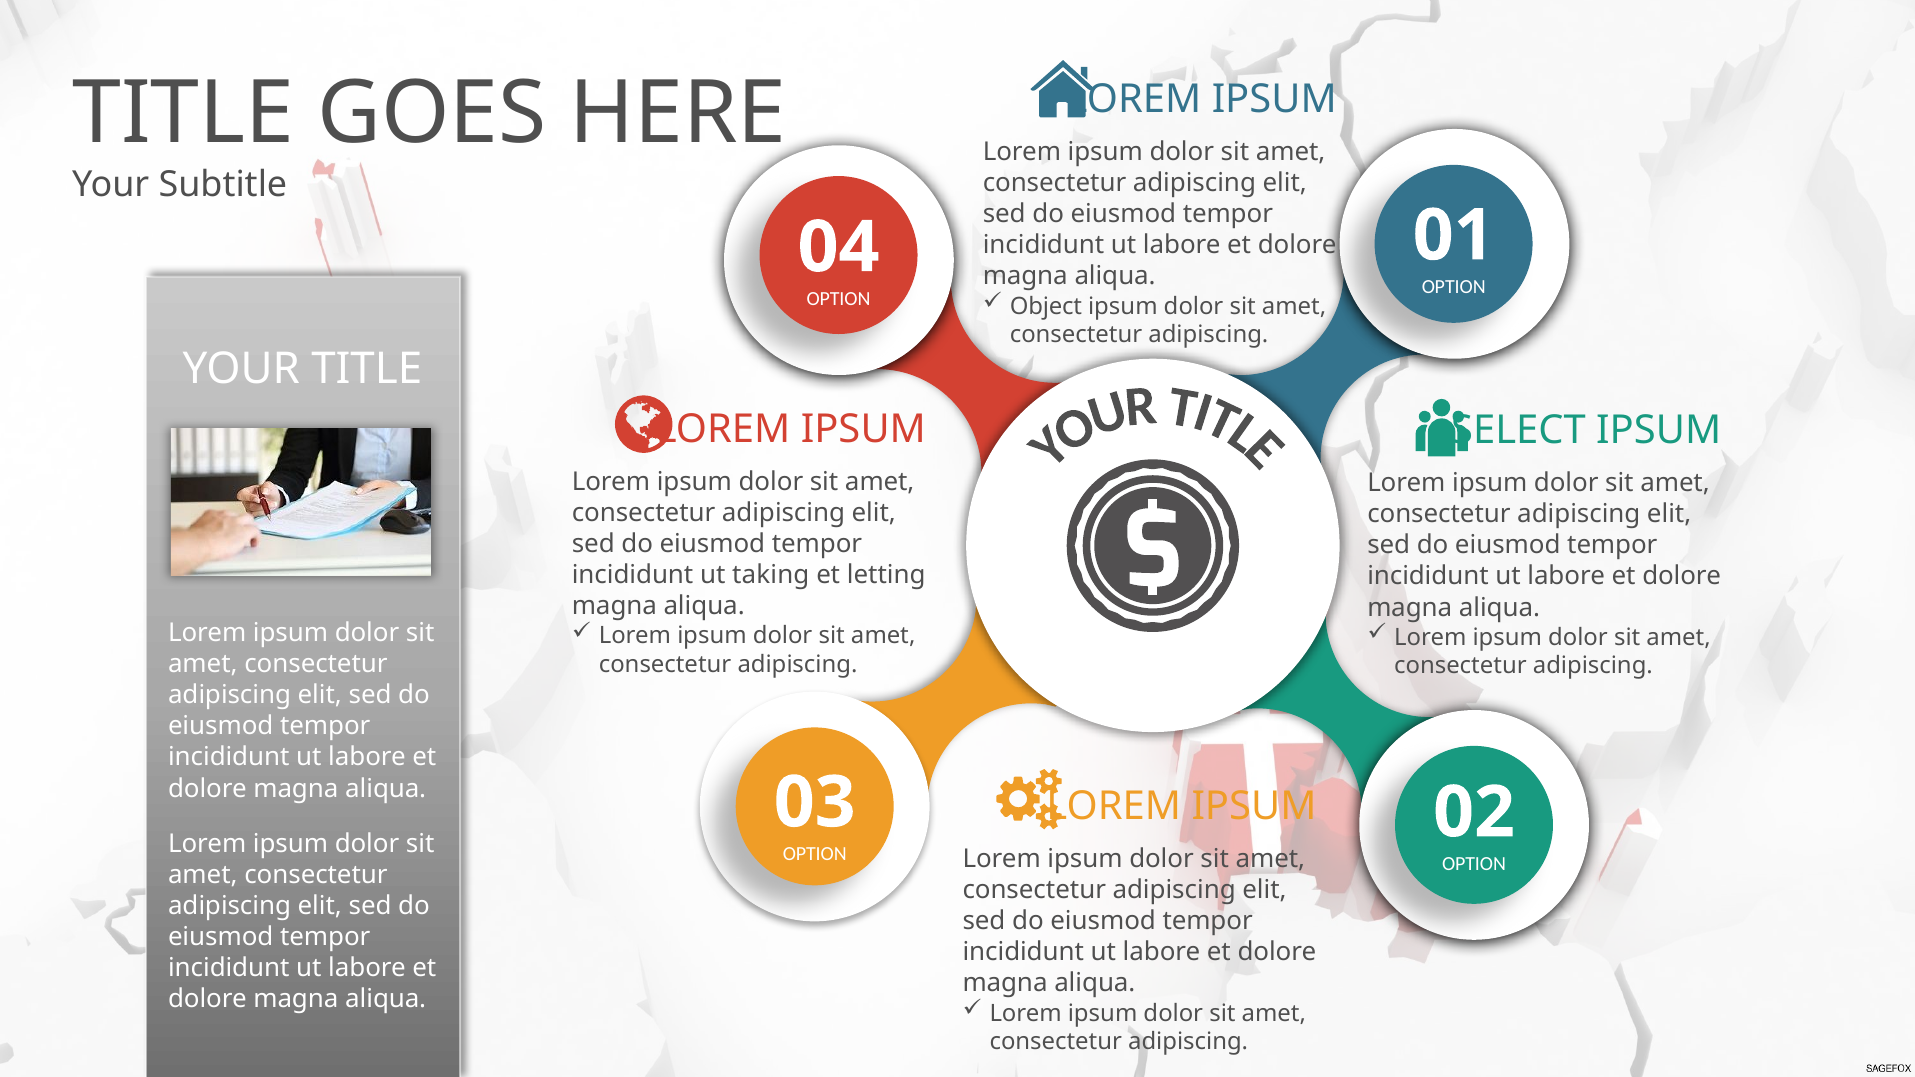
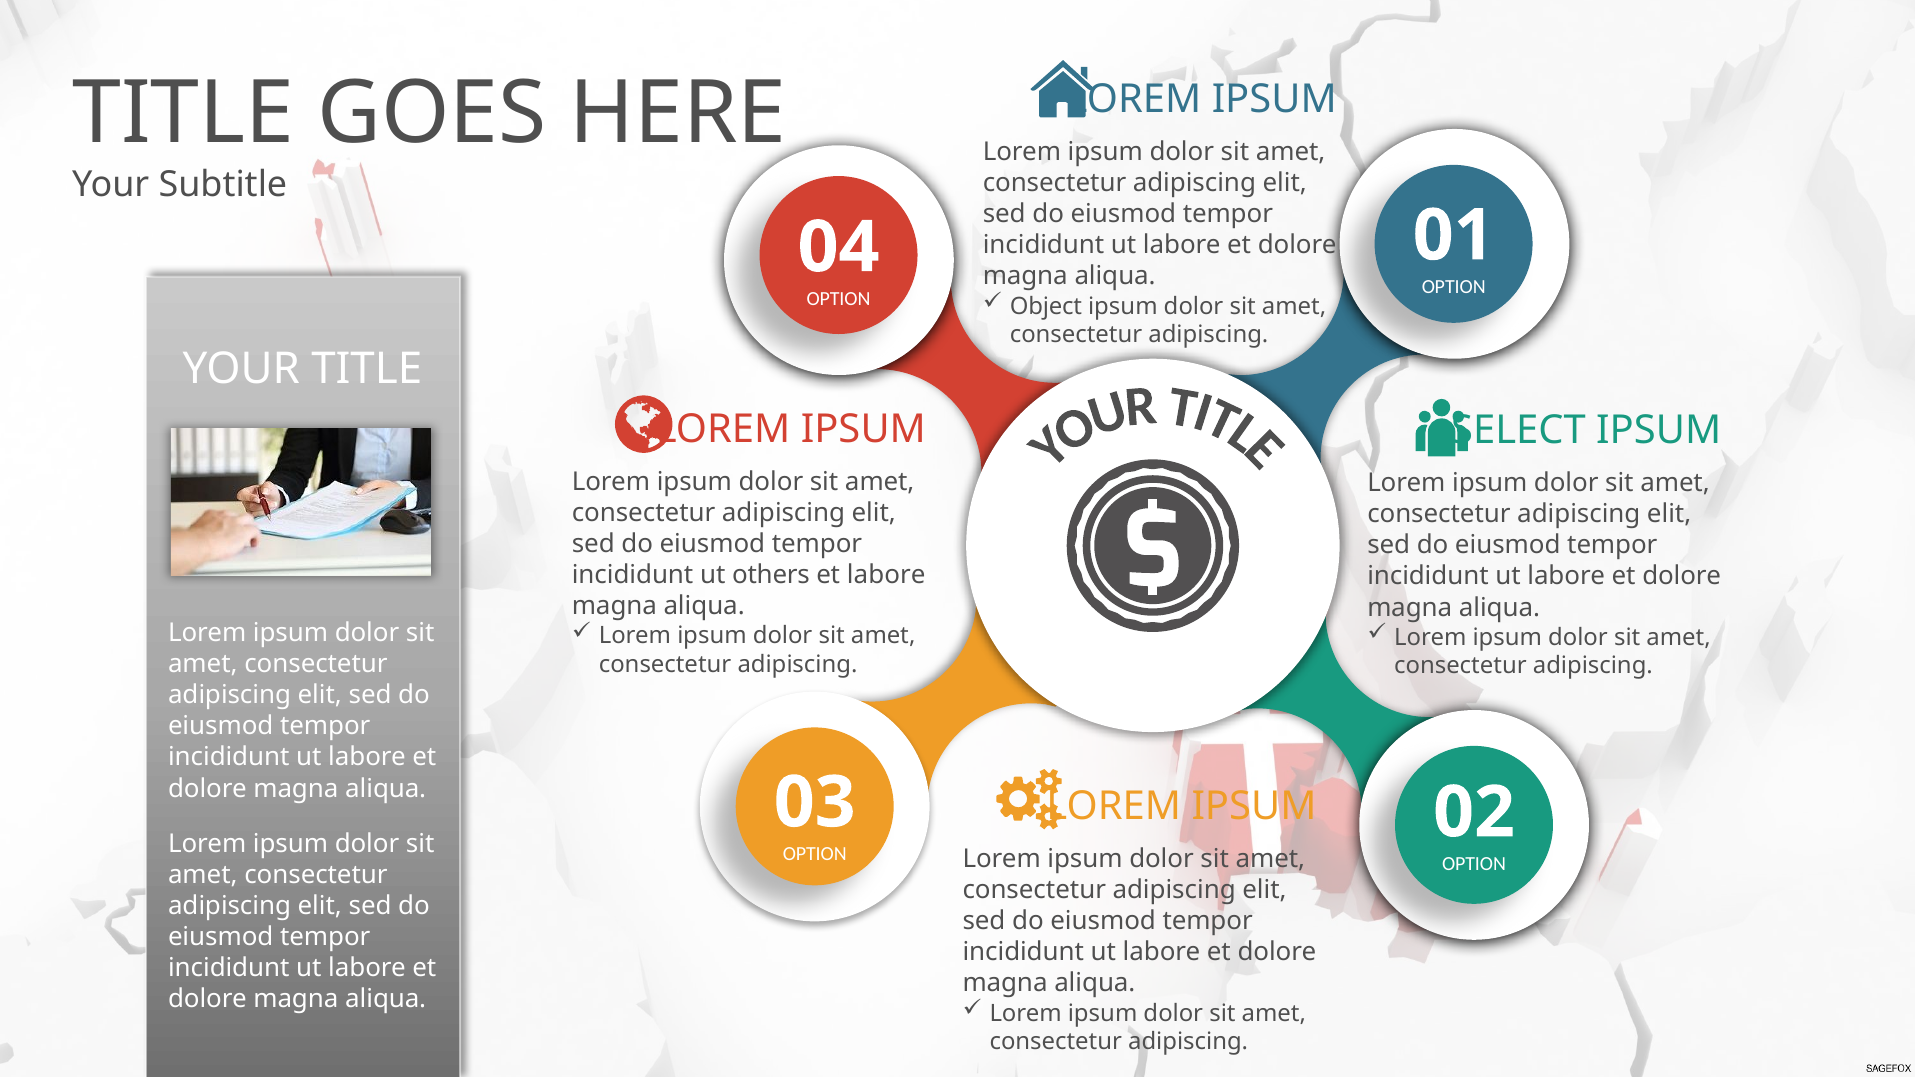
taking: taking -> others
et letting: letting -> labore
